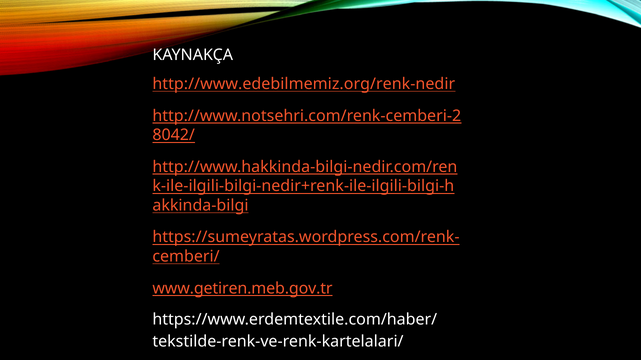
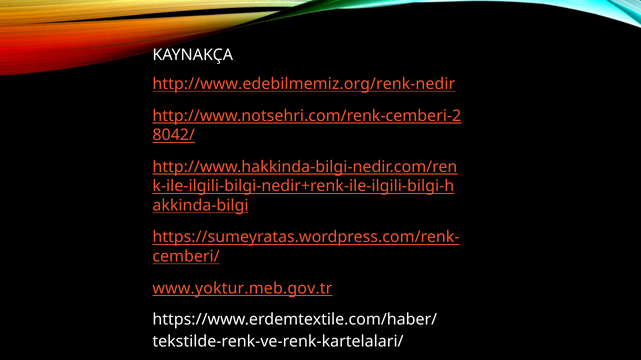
www.getiren.meb.gov.tr: www.getiren.meb.gov.tr -> www.yoktur.meb.gov.tr
